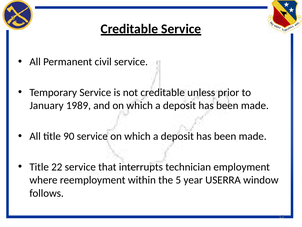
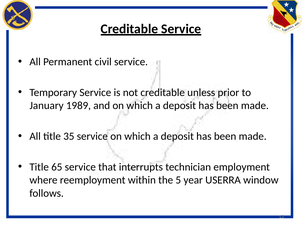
90: 90 -> 35
22: 22 -> 65
